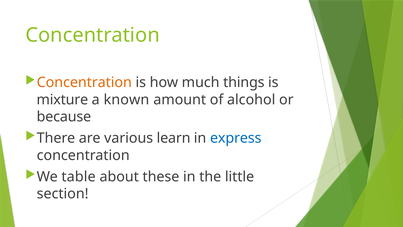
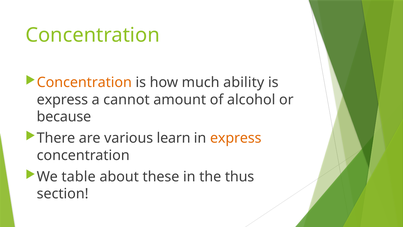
things: things -> ability
mixture at (62, 100): mixture -> express
known: known -> cannot
express at (236, 138) colour: blue -> orange
little: little -> thus
